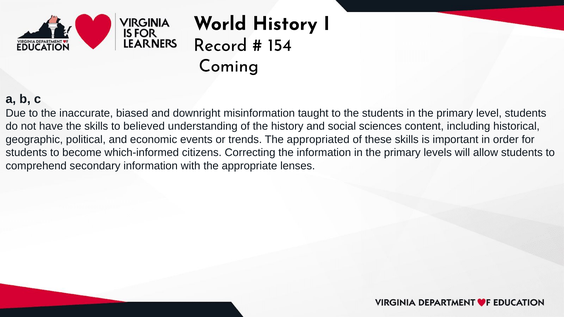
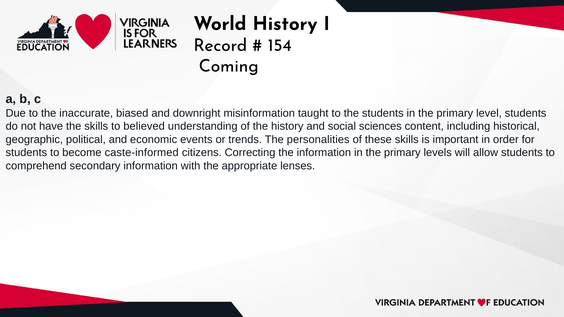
appropriated: appropriated -> personalities
which-informed: which-informed -> caste-informed
